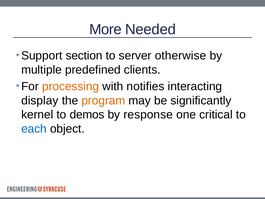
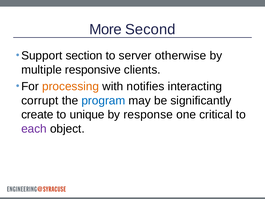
Needed: Needed -> Second
predefined: predefined -> responsive
display: display -> corrupt
program colour: orange -> blue
kernel: kernel -> create
demos: demos -> unique
each colour: blue -> purple
